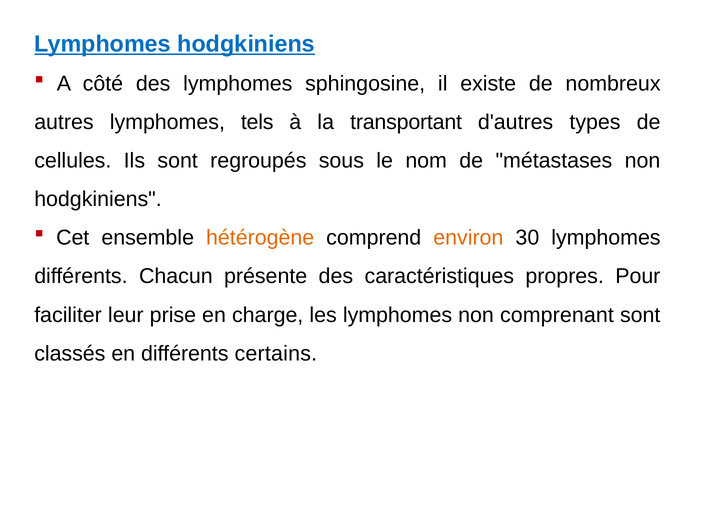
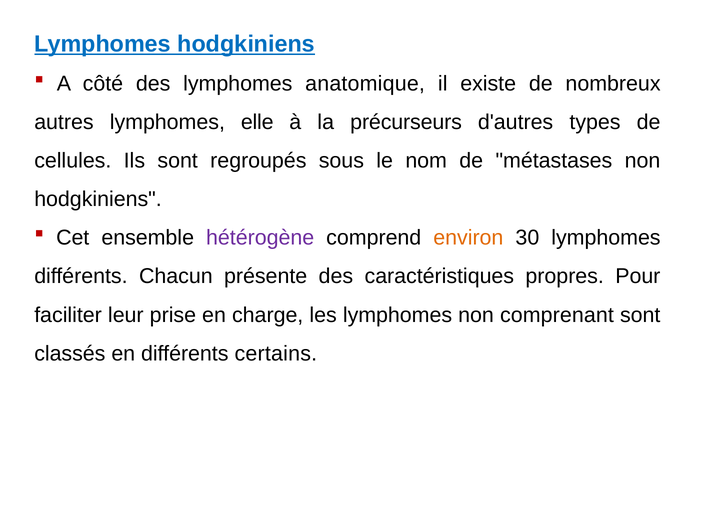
sphingosine: sphingosine -> anatomique
tels: tels -> elle
transportant: transportant -> précurseurs
hétérogène colour: orange -> purple
